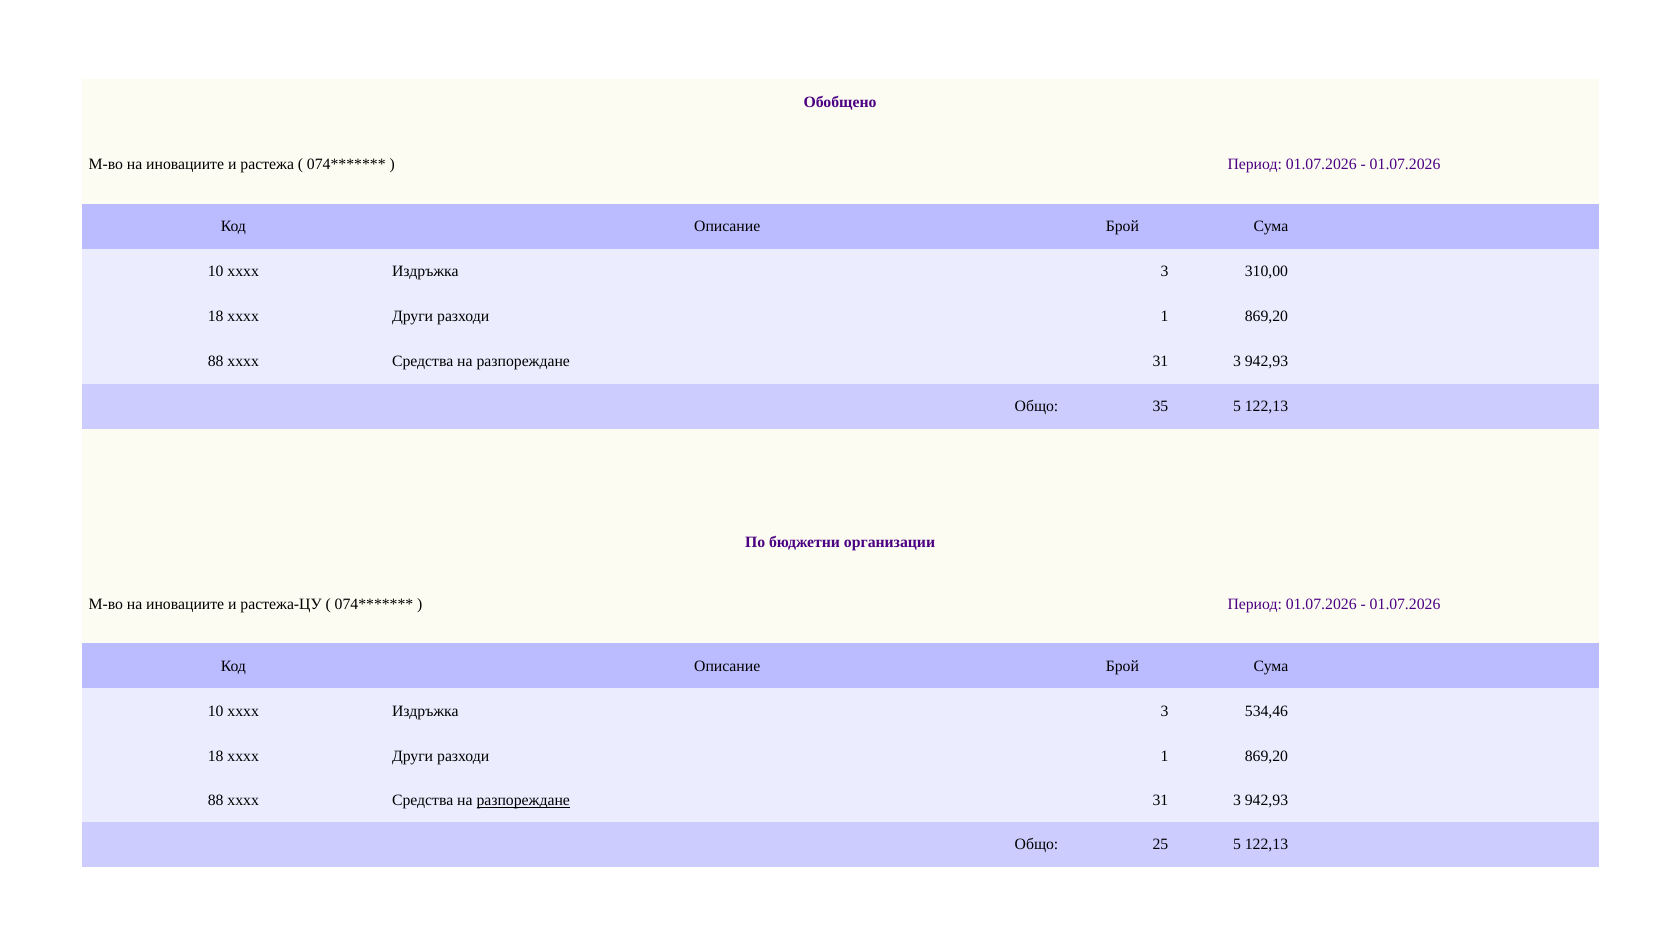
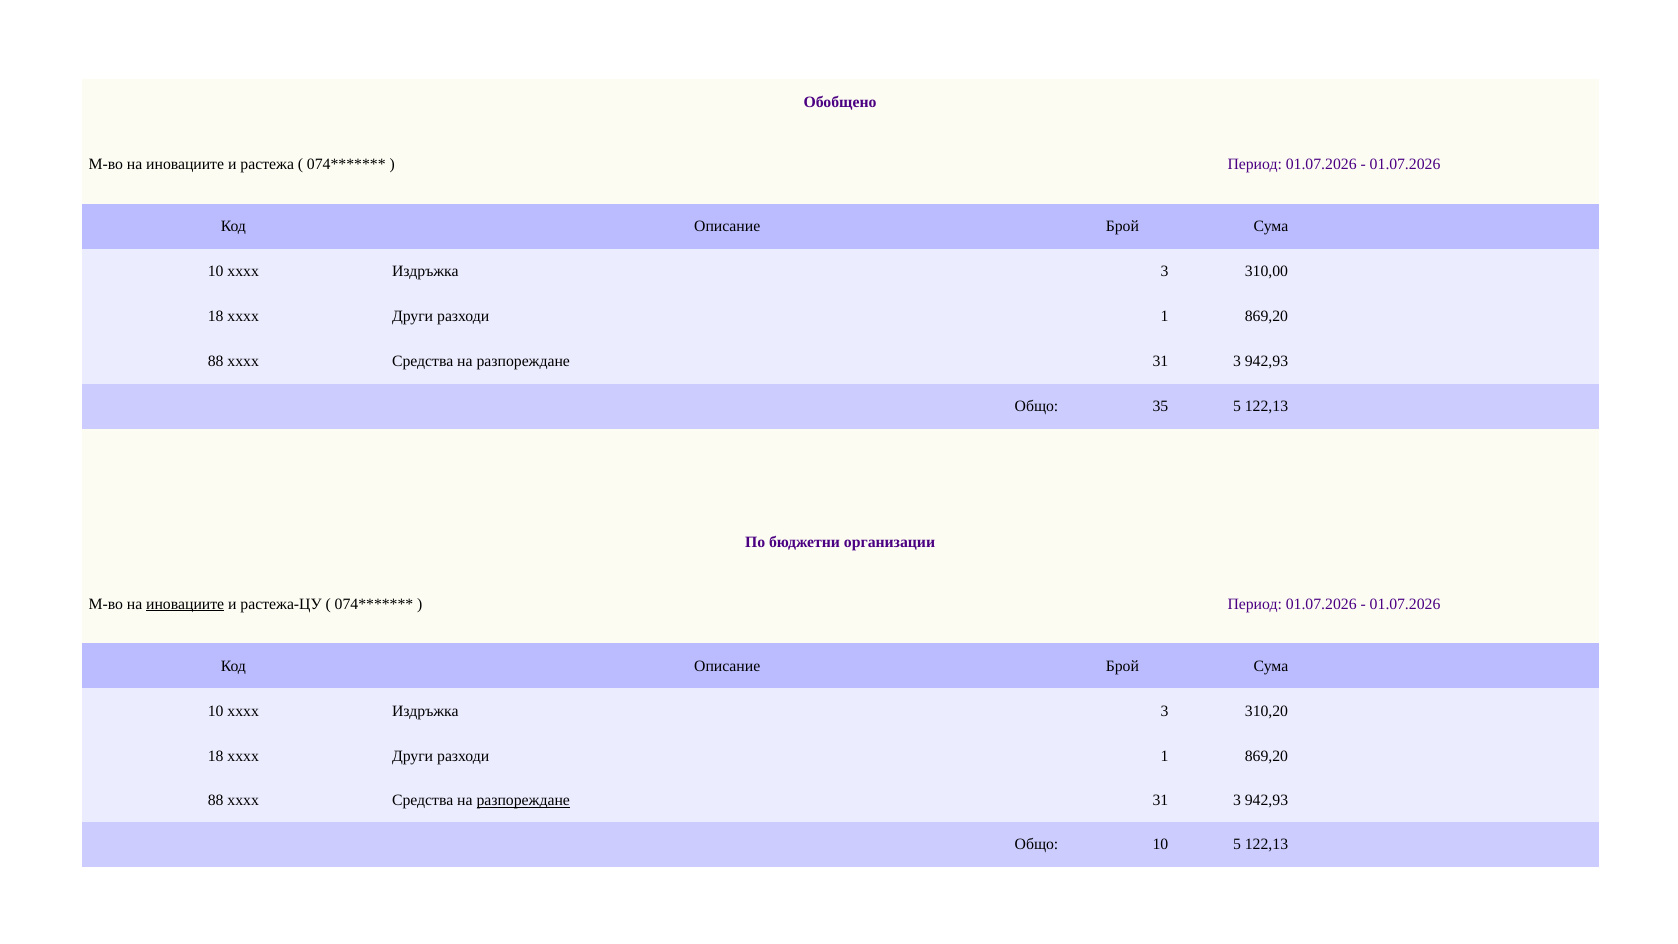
иновациите at (185, 604) underline: none -> present
534,46: 534,46 -> 310,20
Общо 25: 25 -> 10
